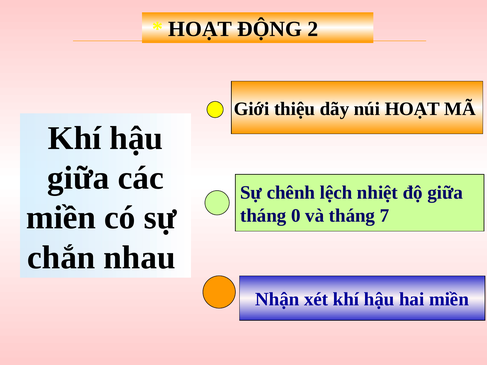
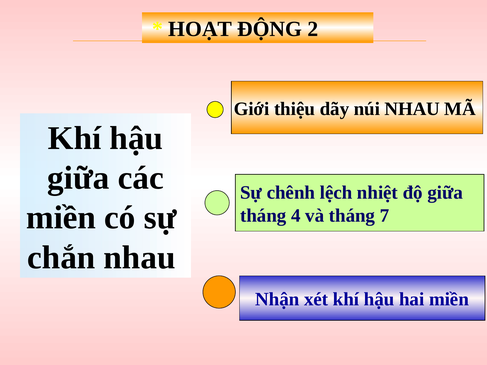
núi HOẠT: HOẠT -> NHAU
0: 0 -> 4
